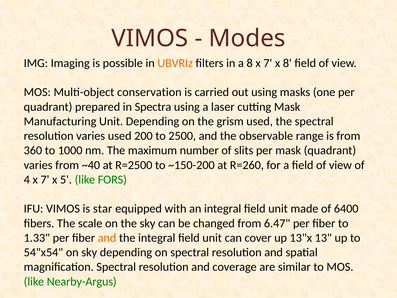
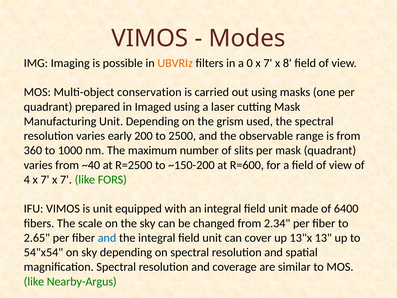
a 8: 8 -> 0
Spectra: Spectra -> Imaged
varies used: used -> early
R=260: R=260 -> R=600
7 x 5: 5 -> 7
is star: star -> unit
6.47: 6.47 -> 2.34
1.33: 1.33 -> 2.65
and at (107, 238) colour: orange -> blue
